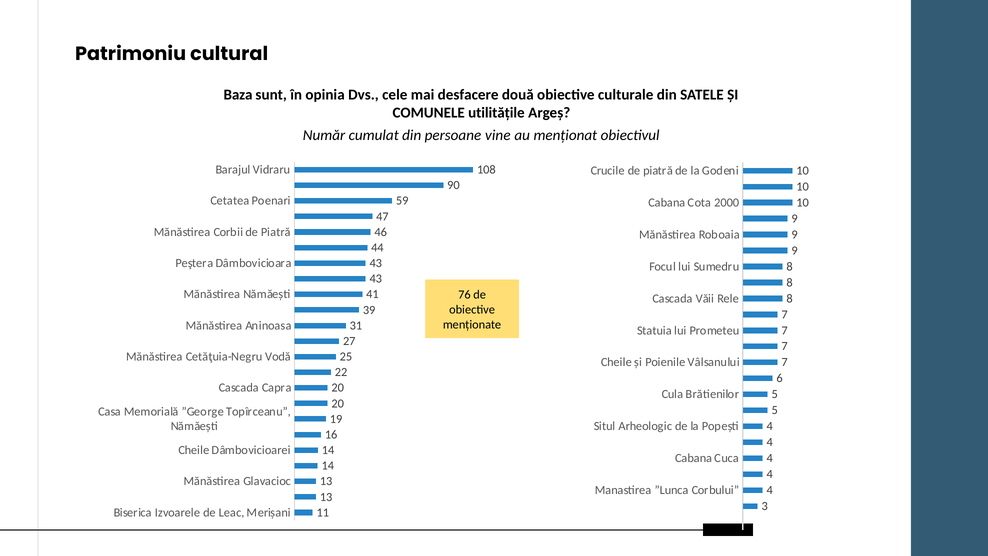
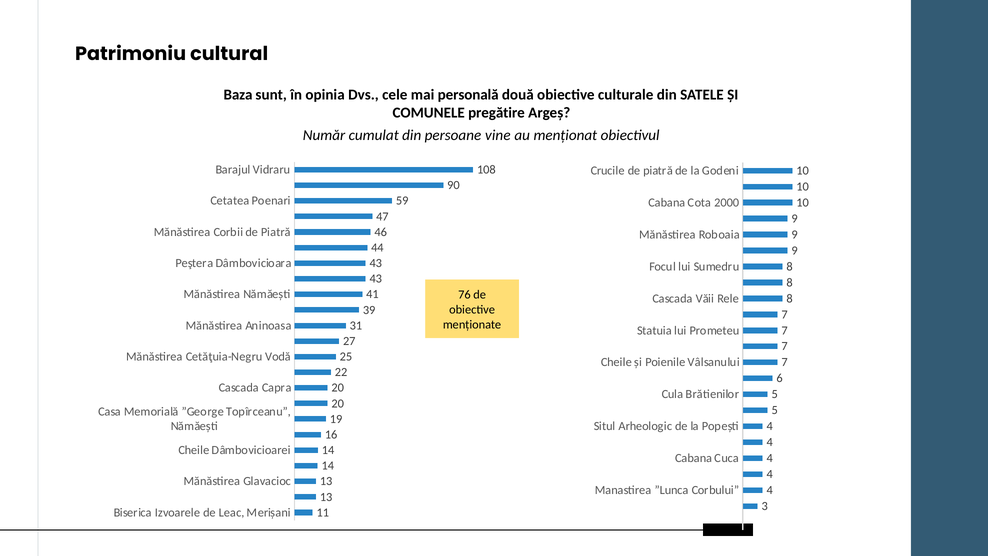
desfacere: desfacere -> personală
utilitățile: utilitățile -> pregătire
